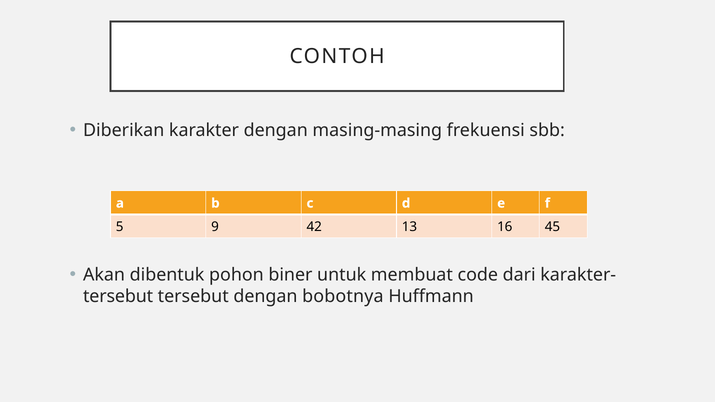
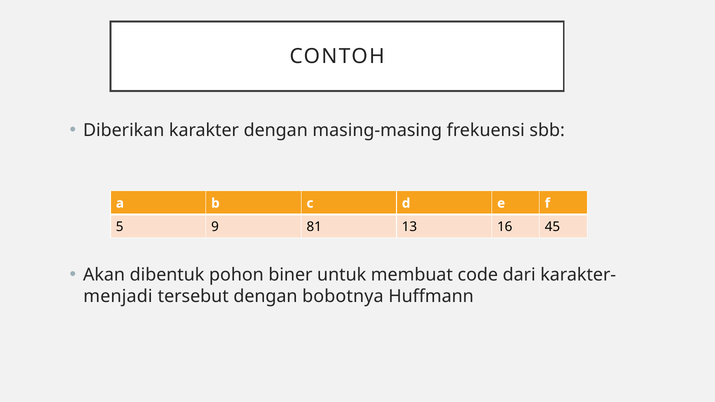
42: 42 -> 81
tersebut at (118, 297): tersebut -> menjadi
